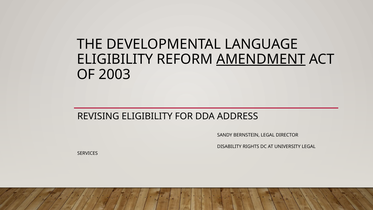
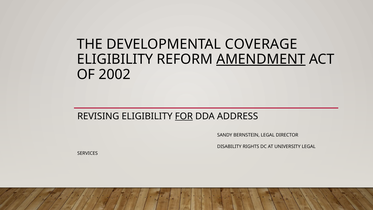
LANGUAGE: LANGUAGE -> COVERAGE
2003: 2003 -> 2002
FOR underline: none -> present
